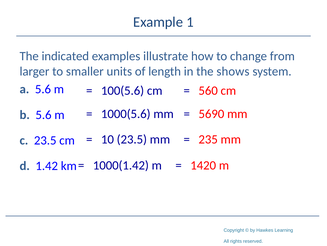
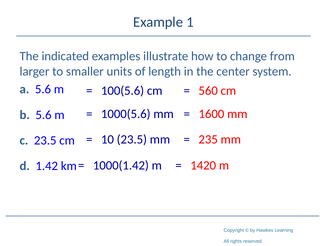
shows: shows -> center
5690: 5690 -> 1600
